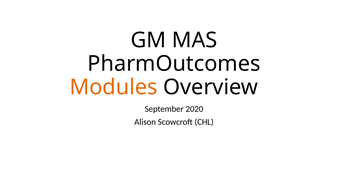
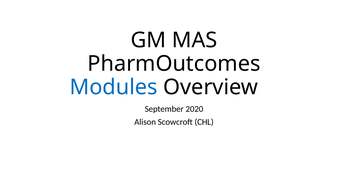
Modules colour: orange -> blue
